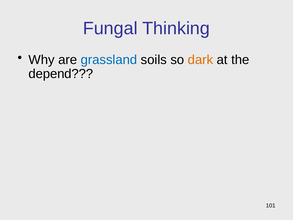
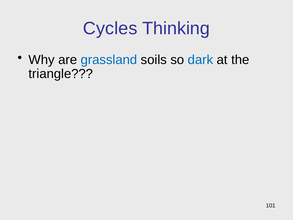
Fungal: Fungal -> Cycles
dark colour: orange -> blue
depend: depend -> triangle
